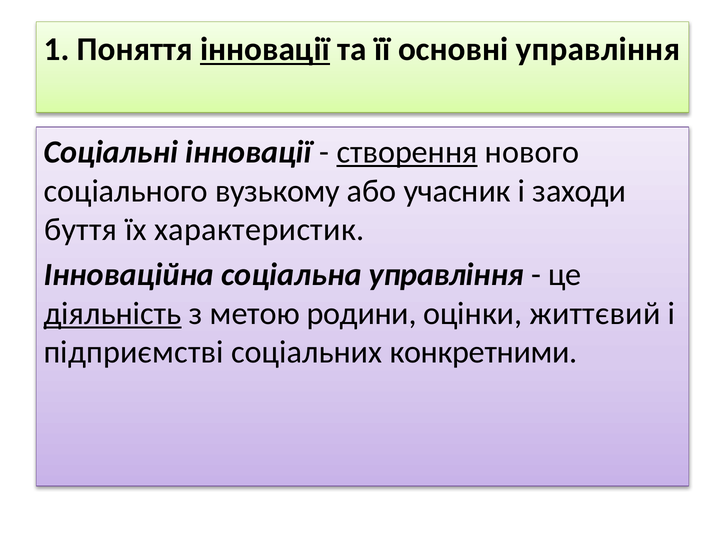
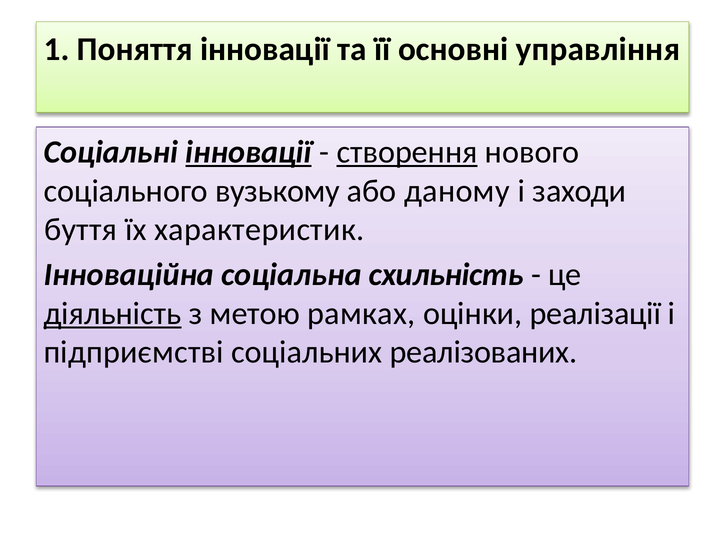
інновації at (265, 49) underline: present -> none
інновації at (249, 152) underline: none -> present
учасник: учасник -> даному
соціальна управління: управління -> схильність
родини: родини -> рамках
життєвий: життєвий -> реалізації
конкретними: конкретними -> реалізованих
